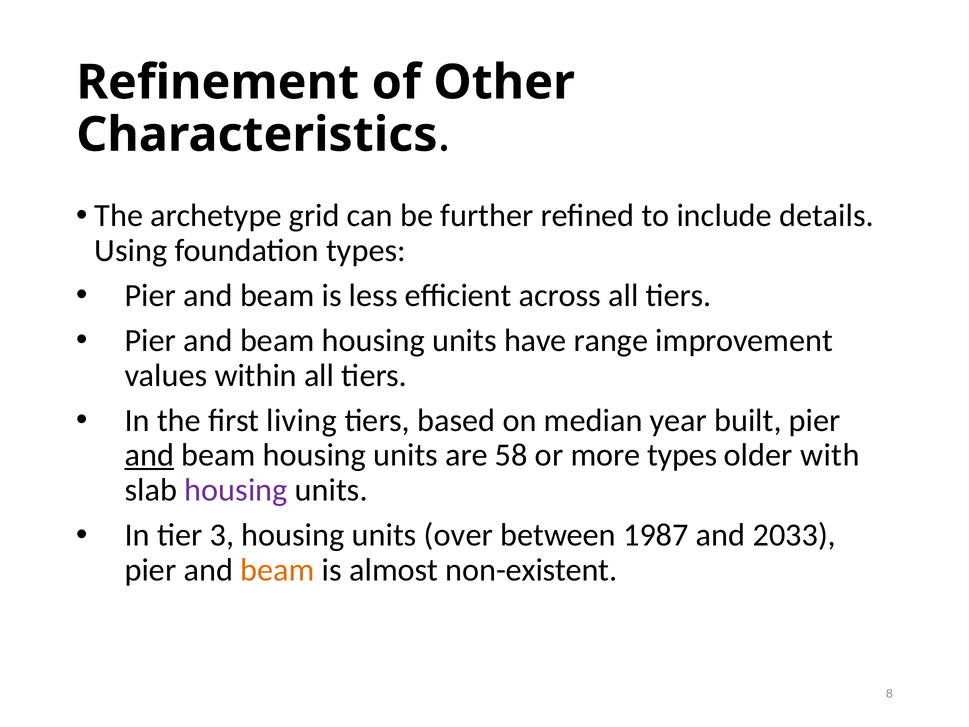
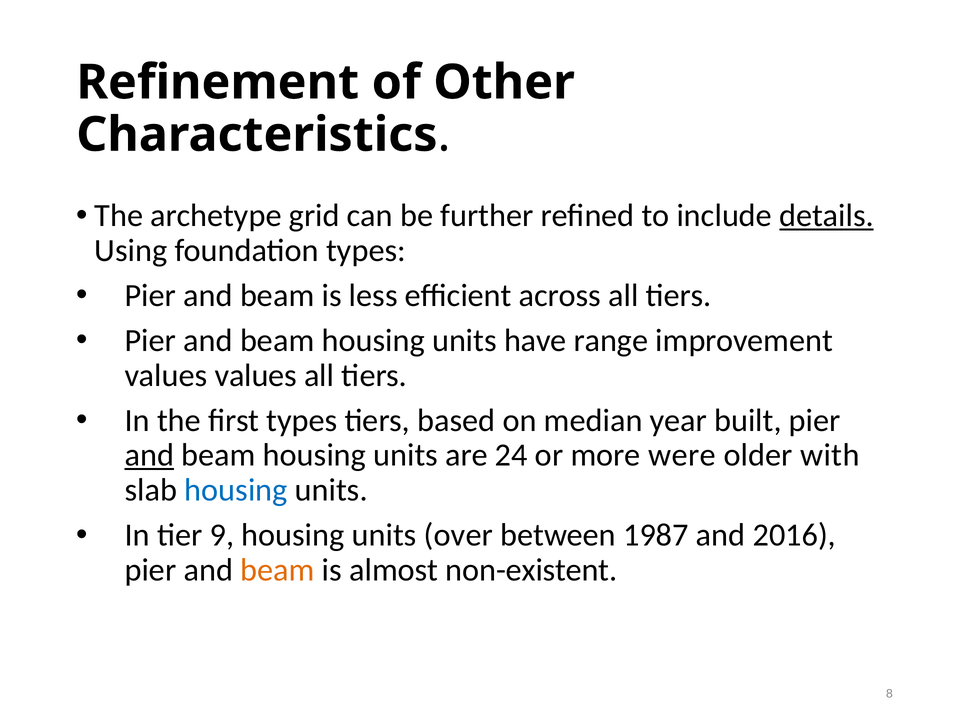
details underline: none -> present
values within: within -> values
first living: living -> types
58: 58 -> 24
more types: types -> were
housing at (236, 490) colour: purple -> blue
3: 3 -> 9
2033: 2033 -> 2016
